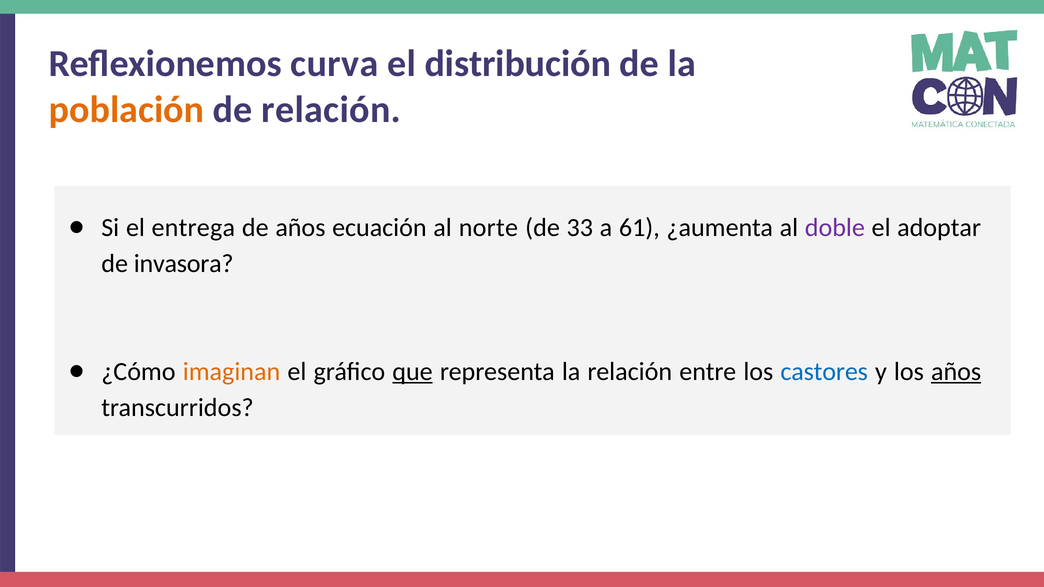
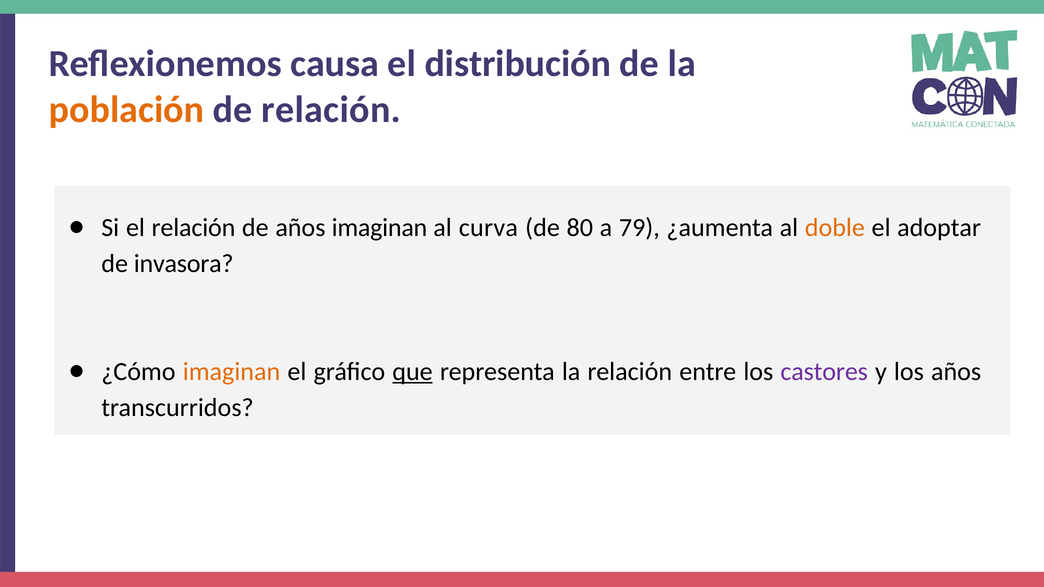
curva: curva -> causa
el entrega: entrega -> relación
años ecuación: ecuación -> imaginan
norte: norte -> curva
33: 33 -> 80
61: 61 -> 79
doble colour: purple -> orange
castores colour: blue -> purple
años at (956, 372) underline: present -> none
